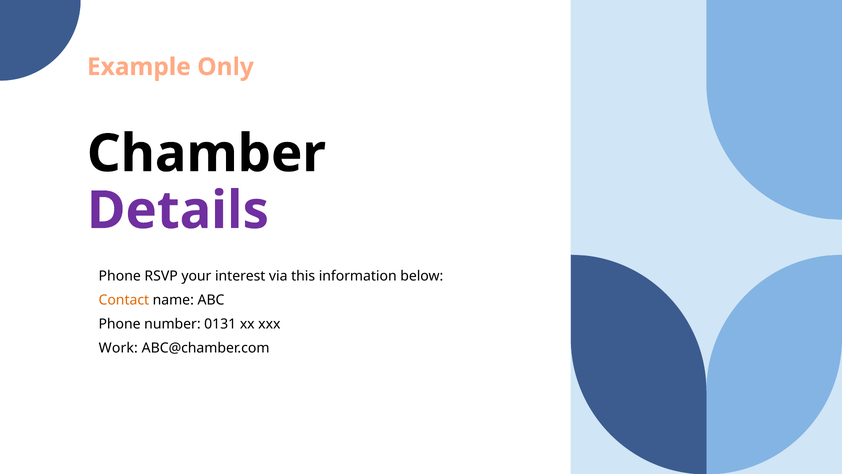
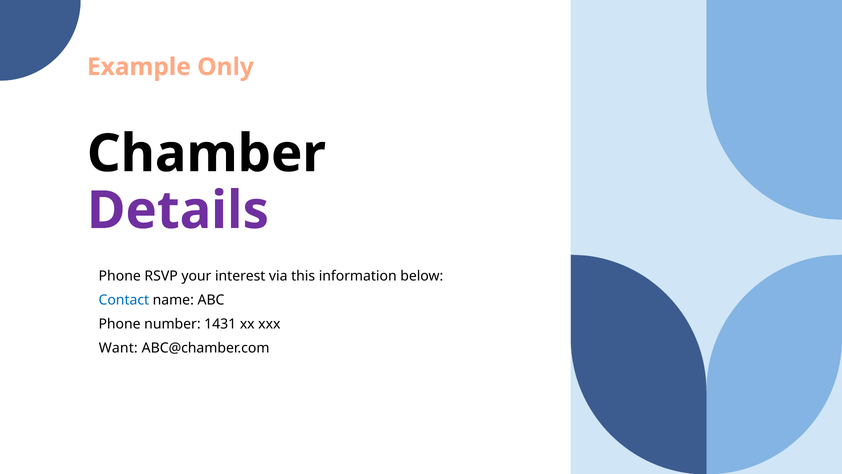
Contact colour: orange -> blue
0131: 0131 -> 1431
Work: Work -> Want
